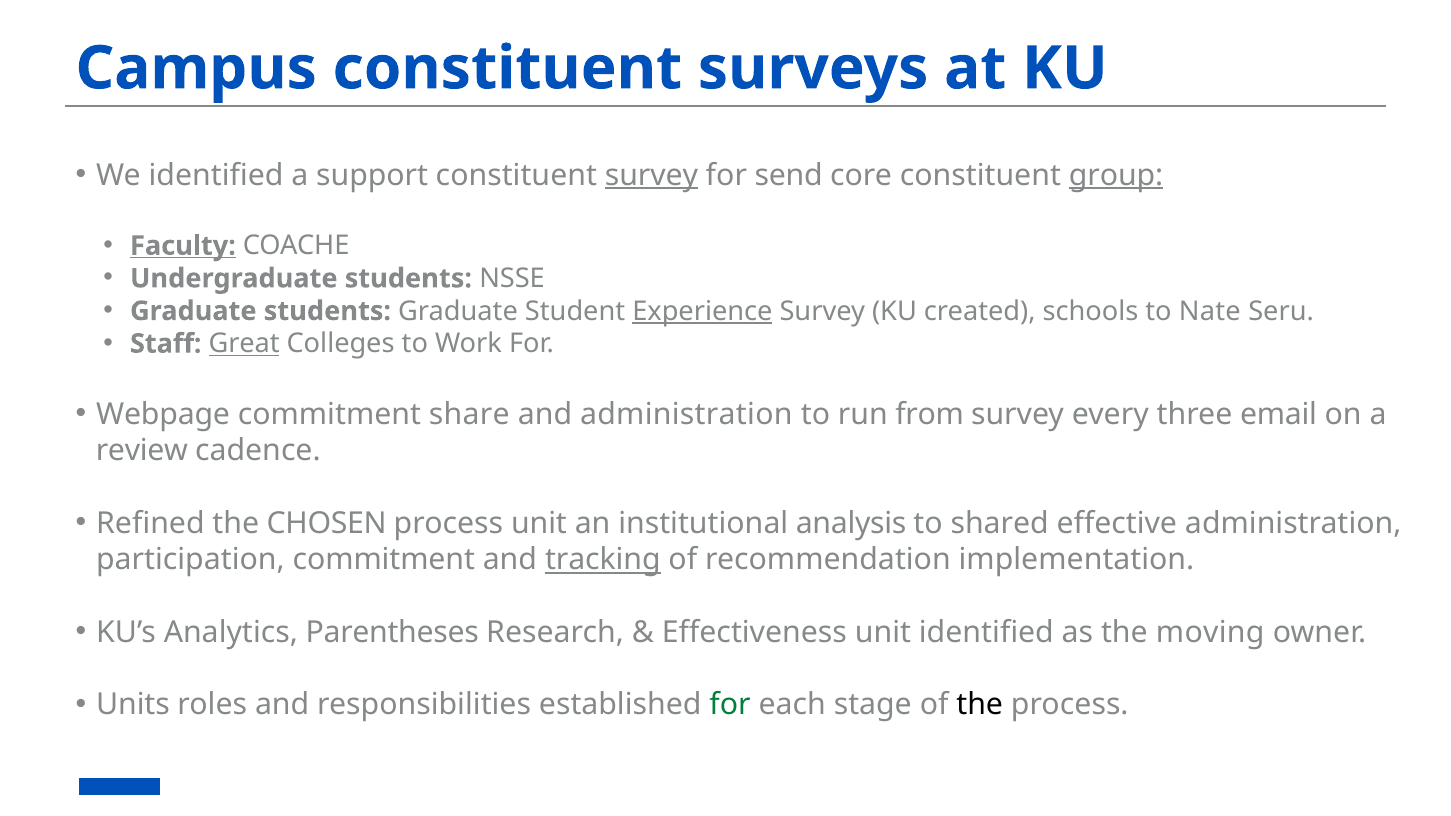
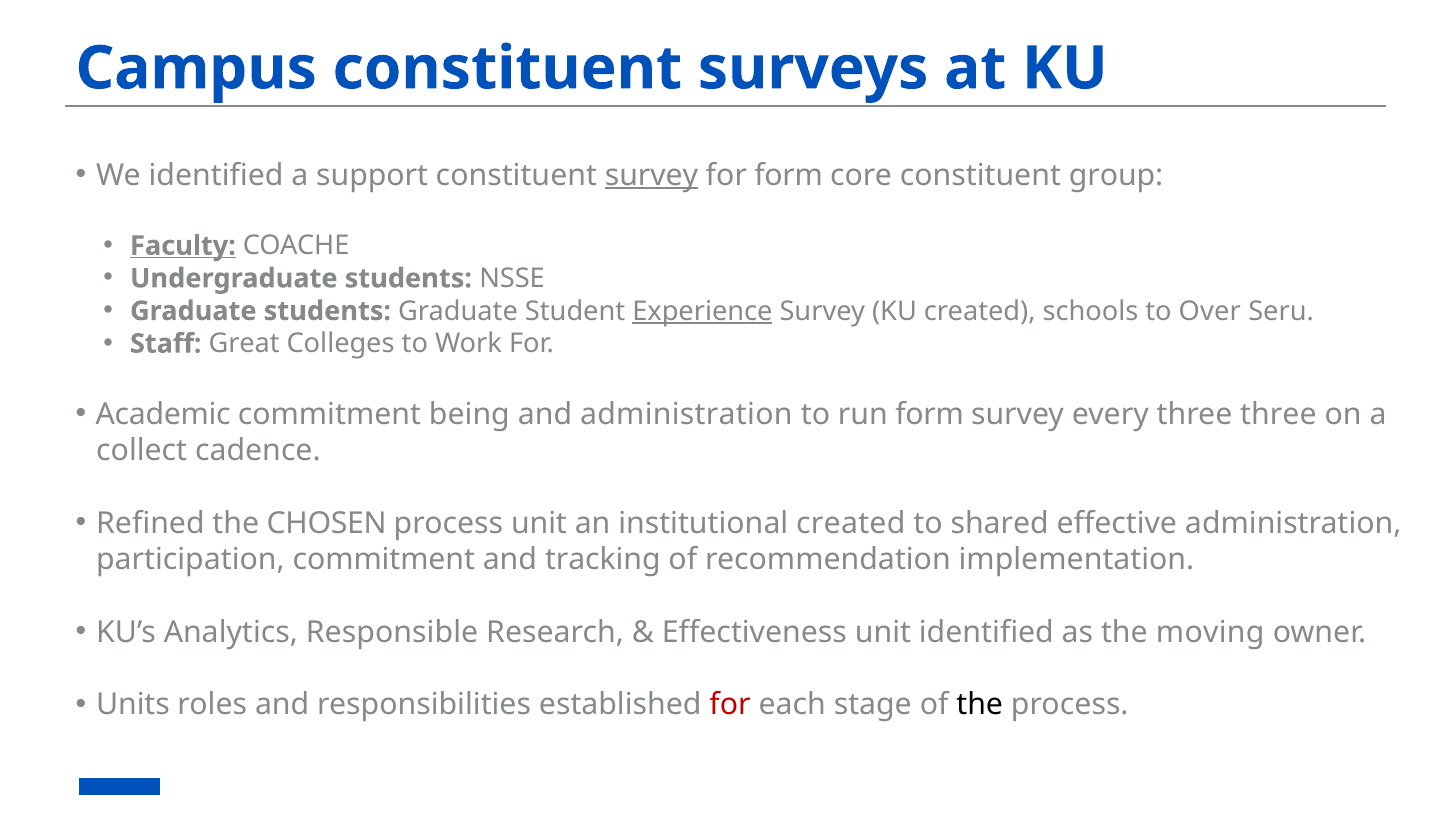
for send: send -> form
group underline: present -> none
Nate: Nate -> Over
Great underline: present -> none
Webpage: Webpage -> Academic
share: share -> being
run from: from -> form
three email: email -> three
review: review -> collect
institutional analysis: analysis -> created
tracking underline: present -> none
Parentheses: Parentheses -> Responsible
for at (730, 705) colour: green -> red
